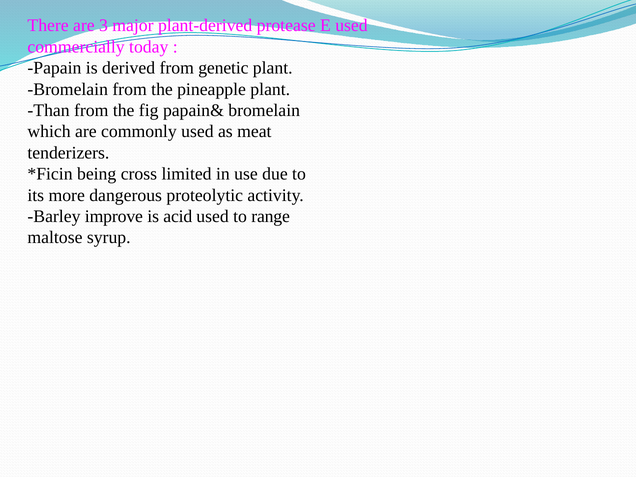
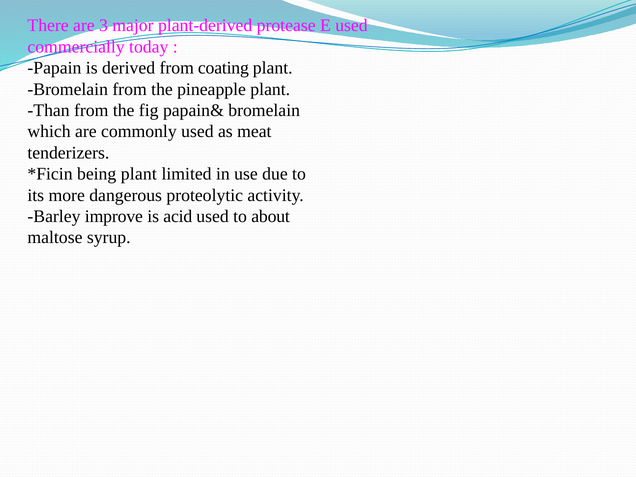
genetic: genetic -> coating
being cross: cross -> plant
range: range -> about
